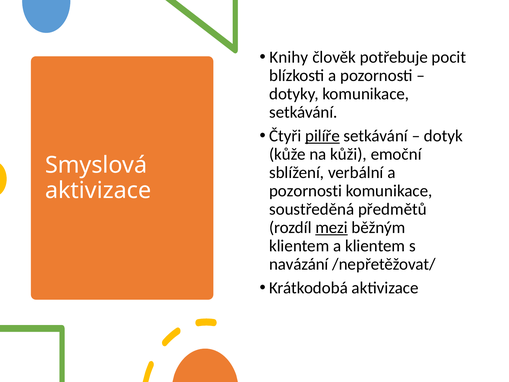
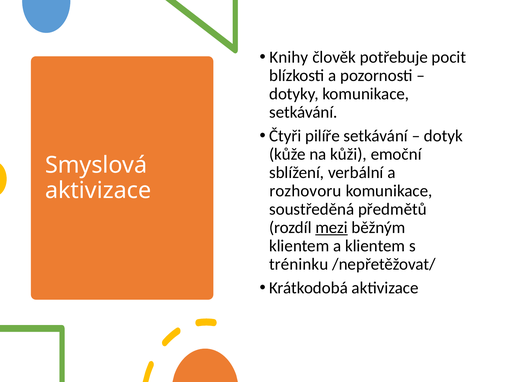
pilíře underline: present -> none
pozornosti at (306, 191): pozornosti -> rozhovoru
navázání: navázání -> tréninku
